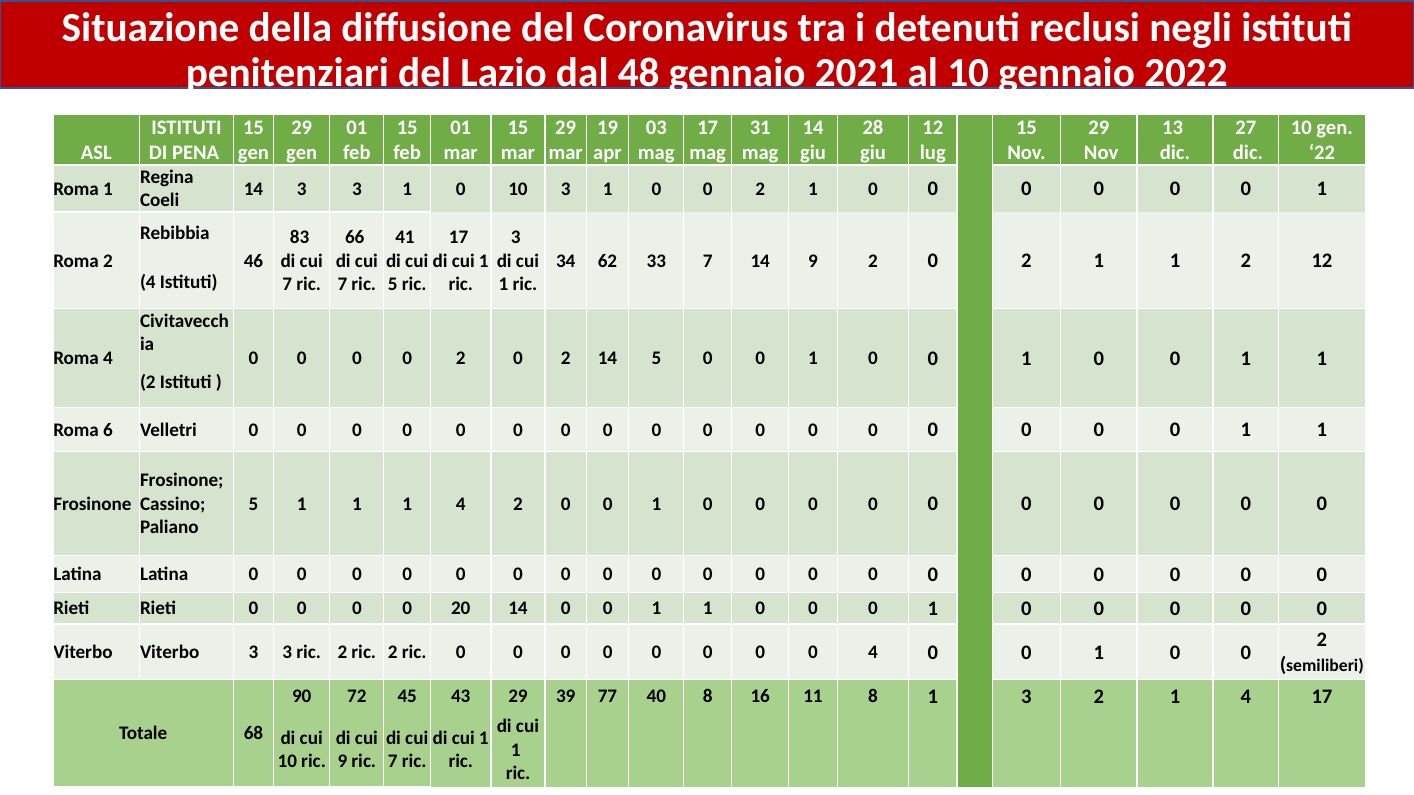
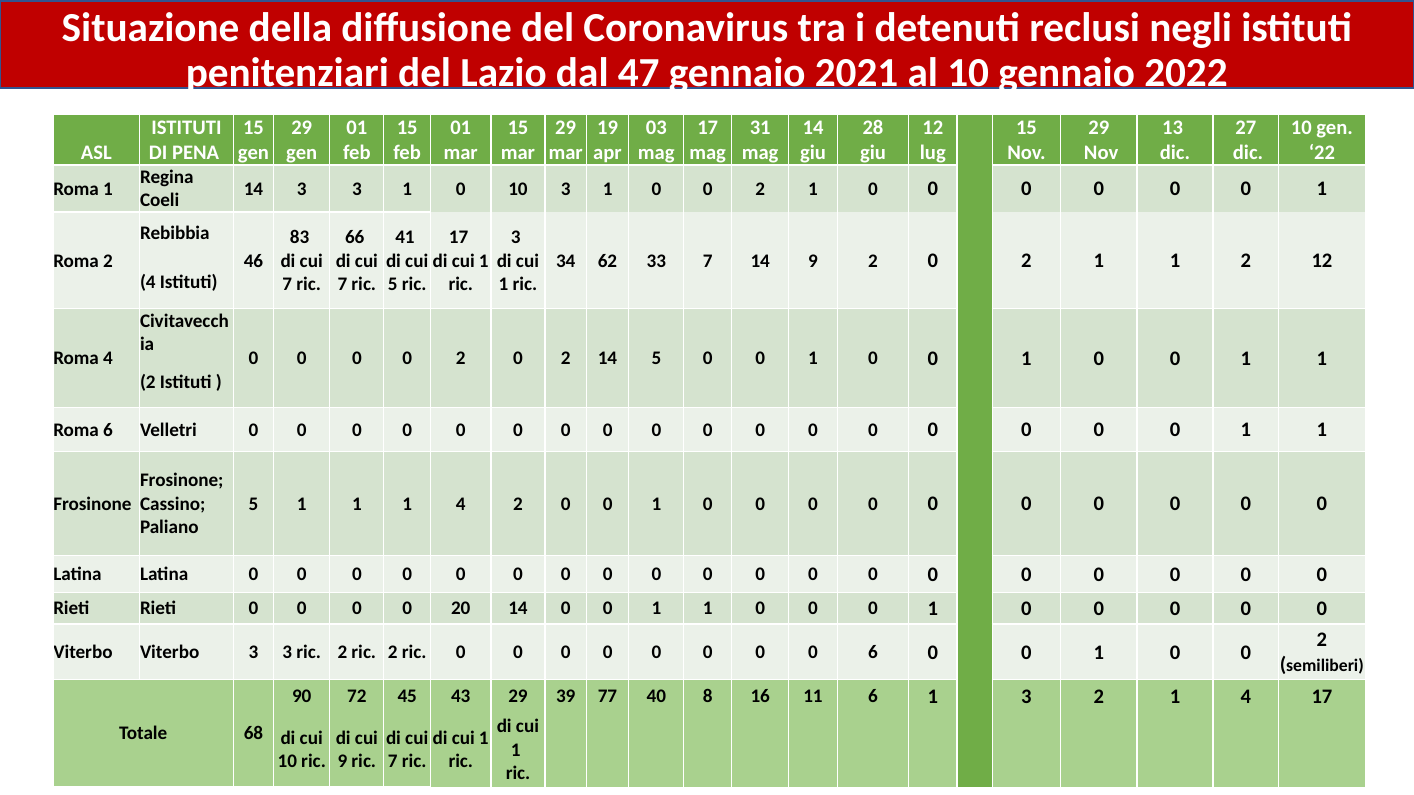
48: 48 -> 47
0 4: 4 -> 6
11 8: 8 -> 6
